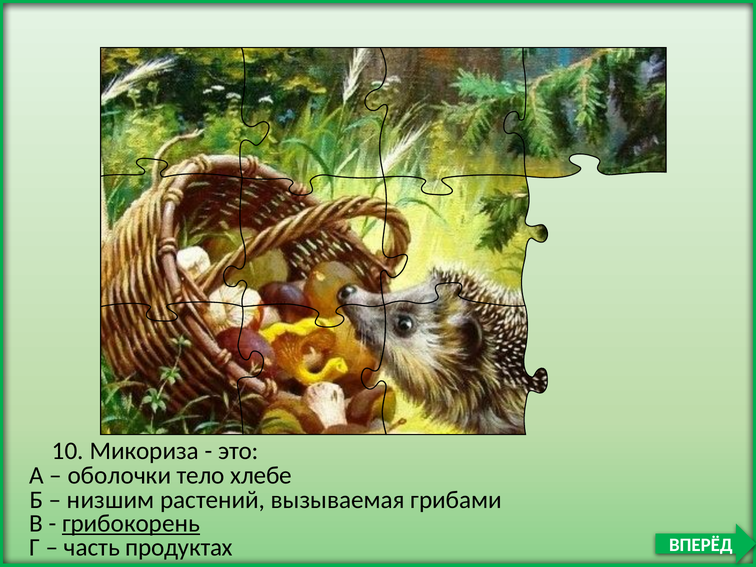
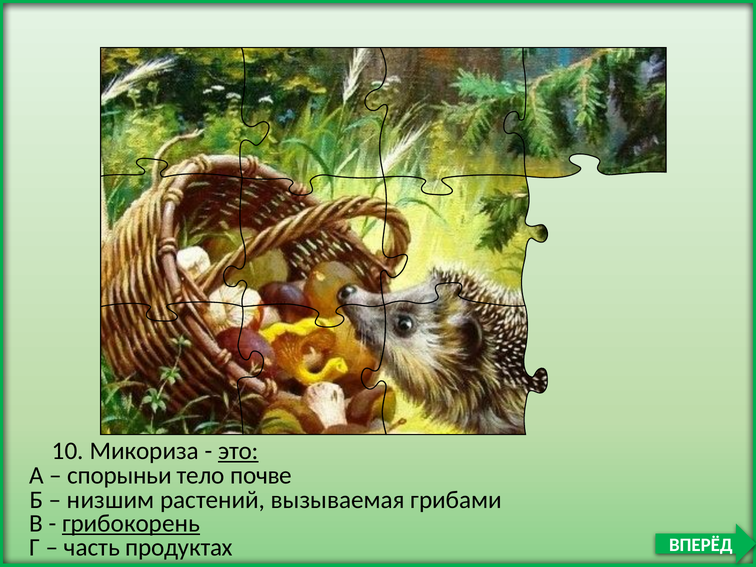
это underline: none -> present
оболочки: оболочки -> спорыньи
хлебе: хлебе -> почве
